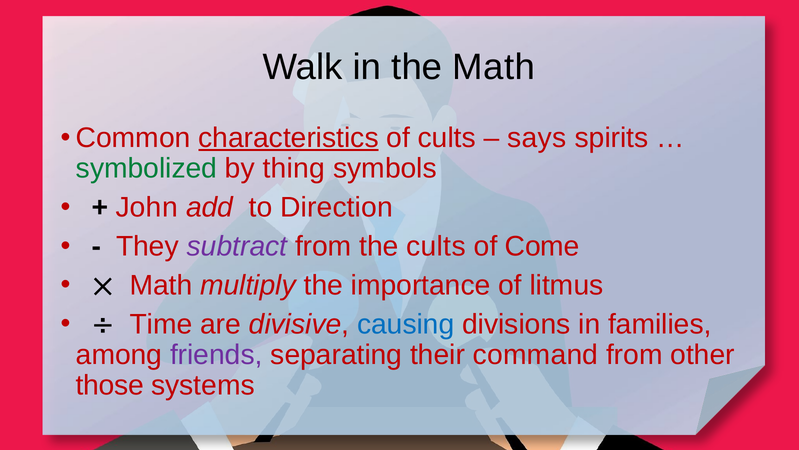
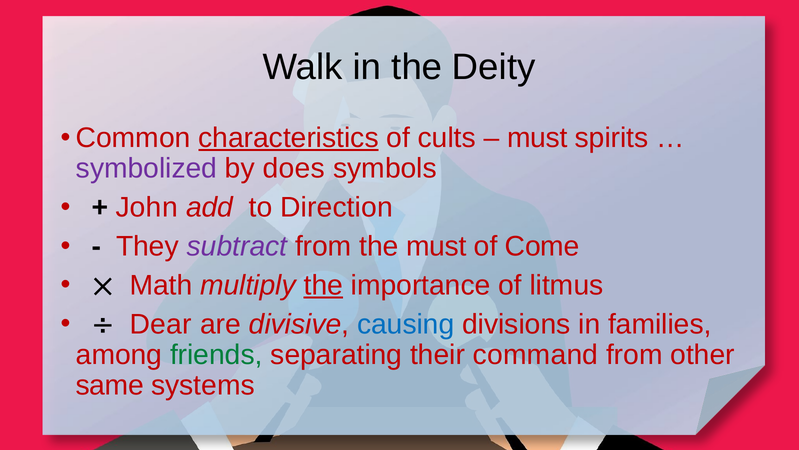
the Math: Math -> Deity
says at (537, 138): says -> must
symbolized colour: green -> purple
thing: thing -> does
the cults: cults -> must
the at (323, 285) underline: none -> present
Time: Time -> Dear
friends colour: purple -> green
those: those -> same
